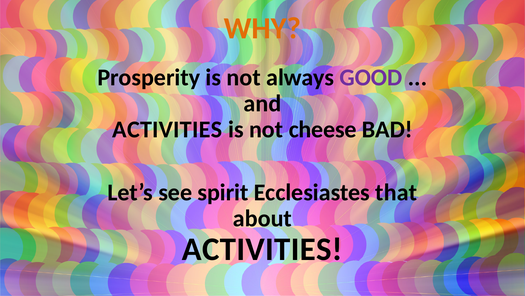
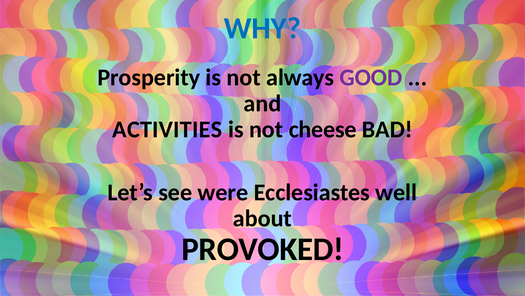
WHY colour: orange -> blue
spirit: spirit -> were
that: that -> well
ACTIVITIES at (262, 249): ACTIVITIES -> PROVOKED
